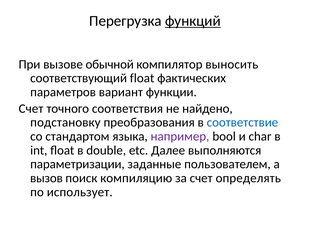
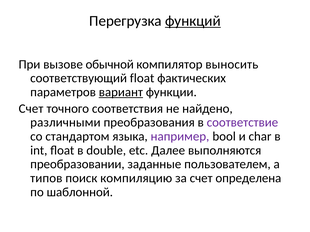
вариант underline: none -> present
подстановку: подстановку -> различными
соответствие colour: blue -> purple
параметризации: параметризации -> преобразовании
вызов: вызов -> типов
определять: определять -> определена
использует: использует -> шаблонной
